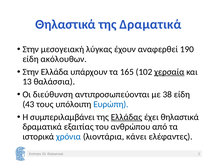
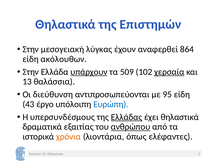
της Δραματικά: Δραματικά -> Επιστημών
190: 190 -> 864
υπάρχουν underline: none -> present
165: 165 -> 509
38: 38 -> 95
τους: τους -> έργο
συμπεριλαμβάνει: συμπεριλαμβάνει -> υπερσυνδέσμους
ανθρώπου underline: none -> present
χρόνια colour: blue -> orange
κάνει: κάνει -> όπως
